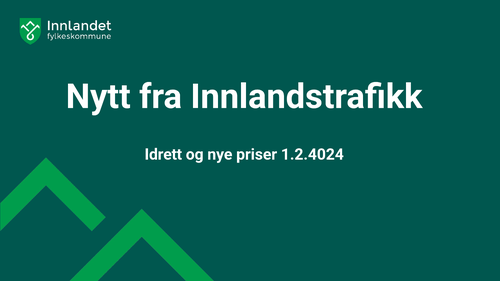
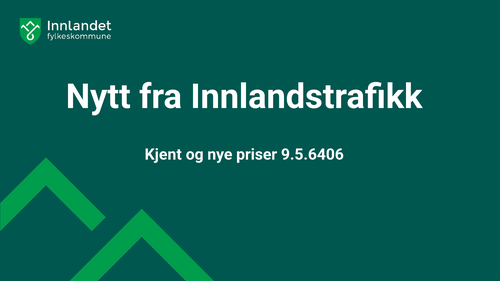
Idrett: Idrett -> Kjent
1.2.4024: 1.2.4024 -> 9.5.6406
